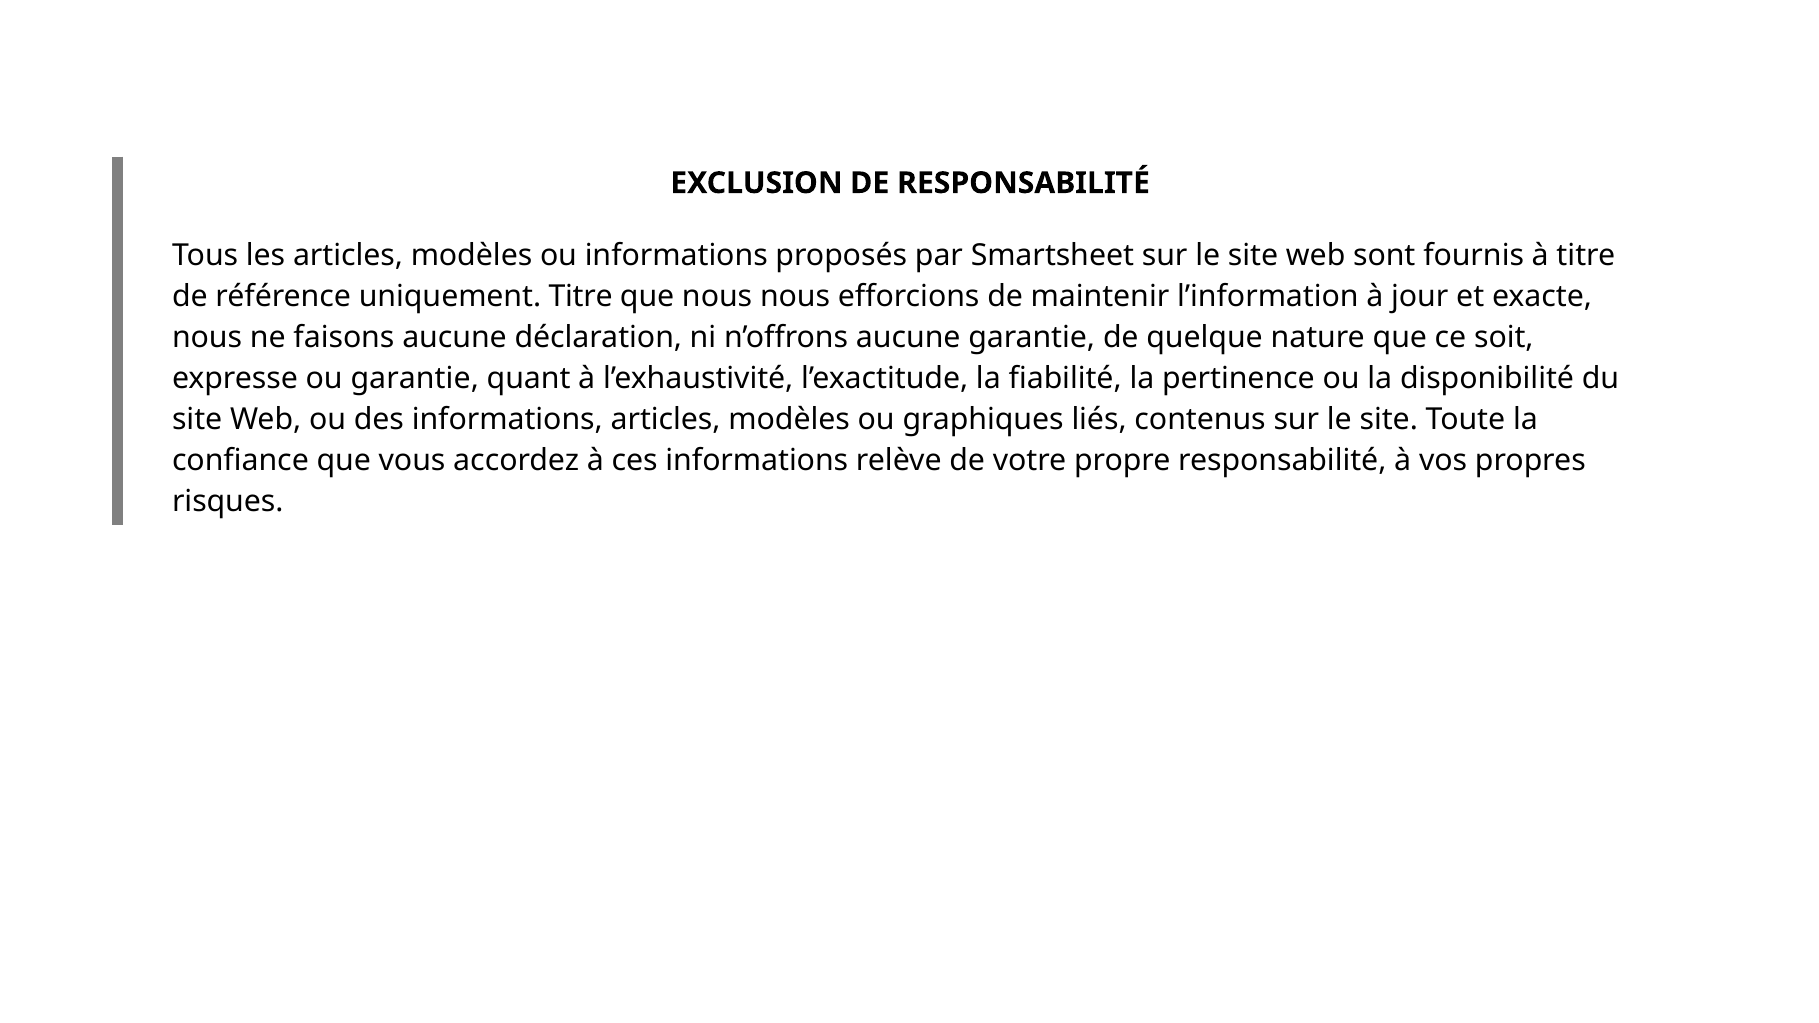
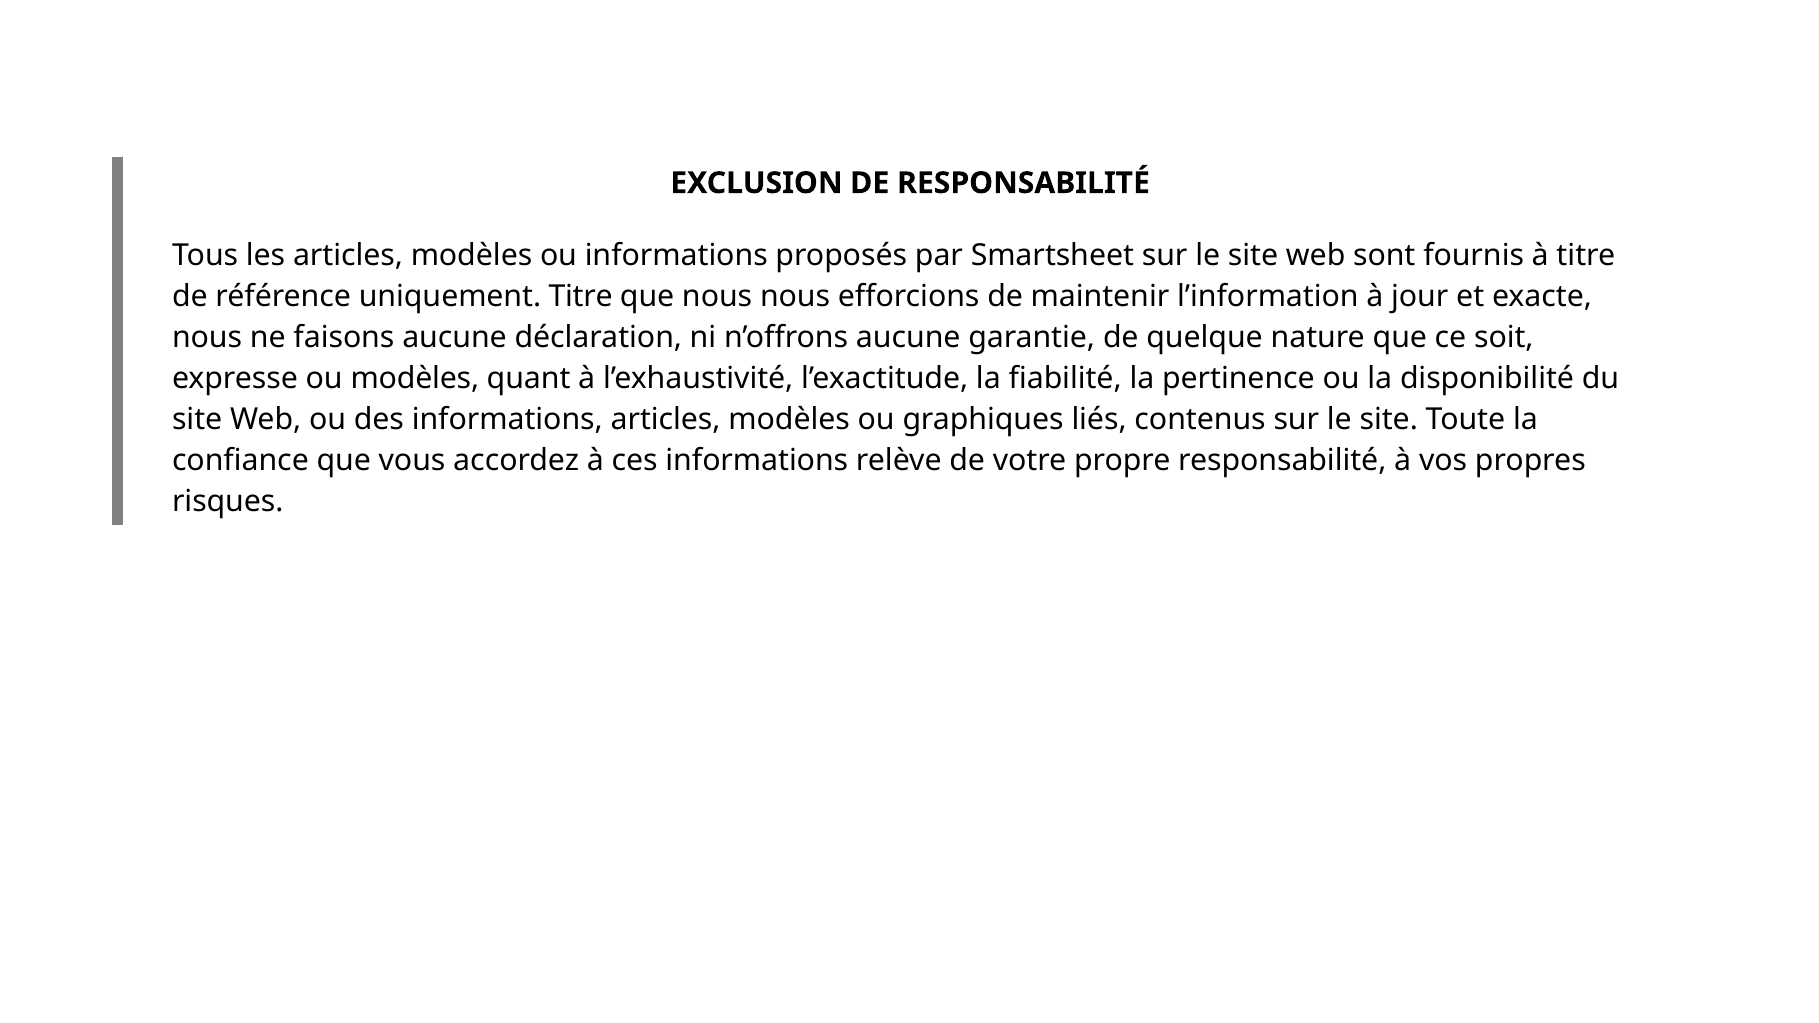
ou garantie: garantie -> modèles
